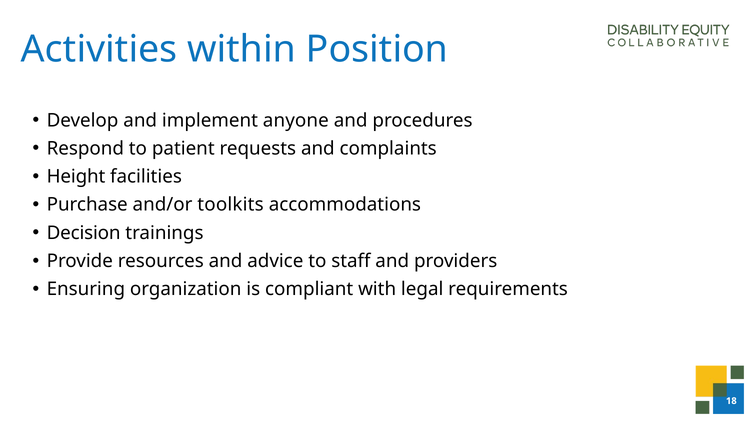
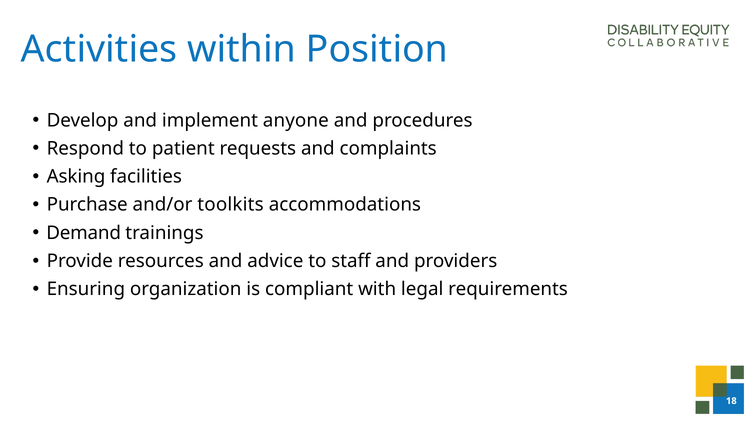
Height: Height -> Asking
Decision: Decision -> Demand
